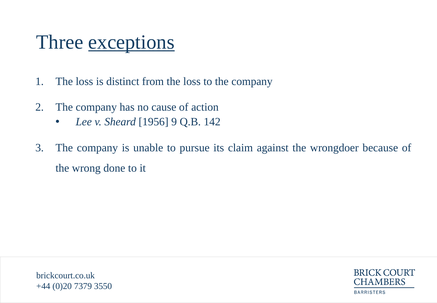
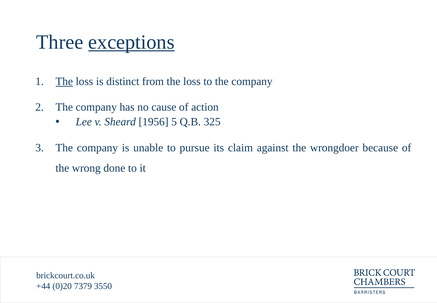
The at (64, 81) underline: none -> present
9: 9 -> 5
142: 142 -> 325
